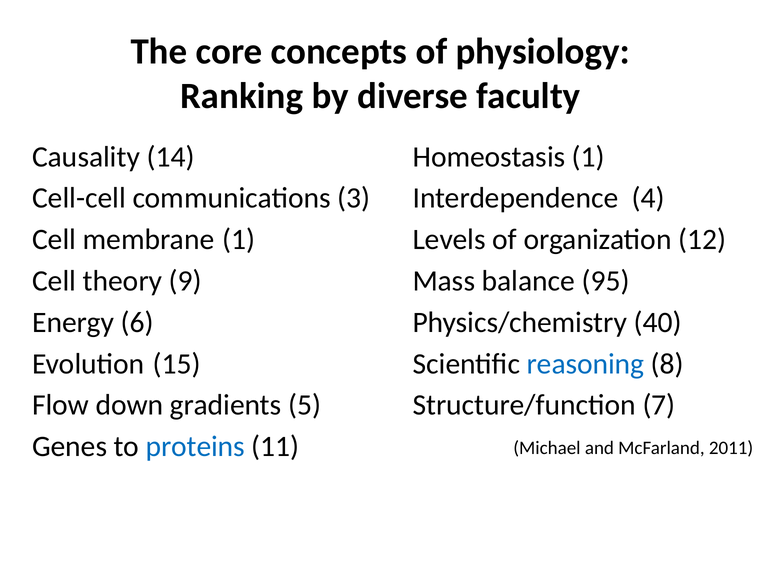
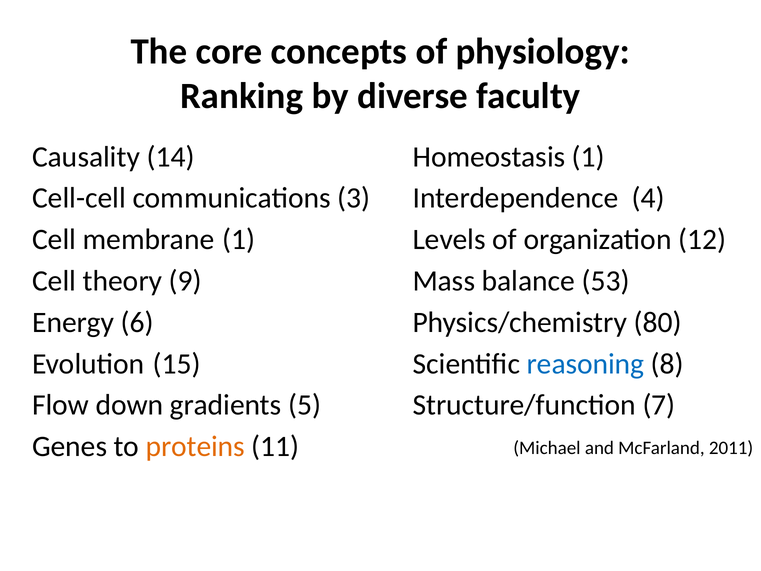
95: 95 -> 53
40: 40 -> 80
proteins colour: blue -> orange
